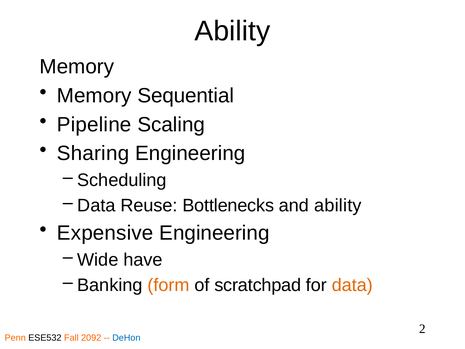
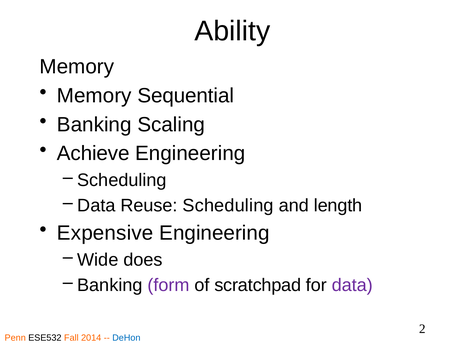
Pipeline at (94, 124): Pipeline -> Banking
Sharing: Sharing -> Achieve
Reuse Bottlenecks: Bottlenecks -> Scheduling
and ability: ability -> length
have: have -> does
form colour: orange -> purple
data at (352, 285) colour: orange -> purple
2092: 2092 -> 2014
